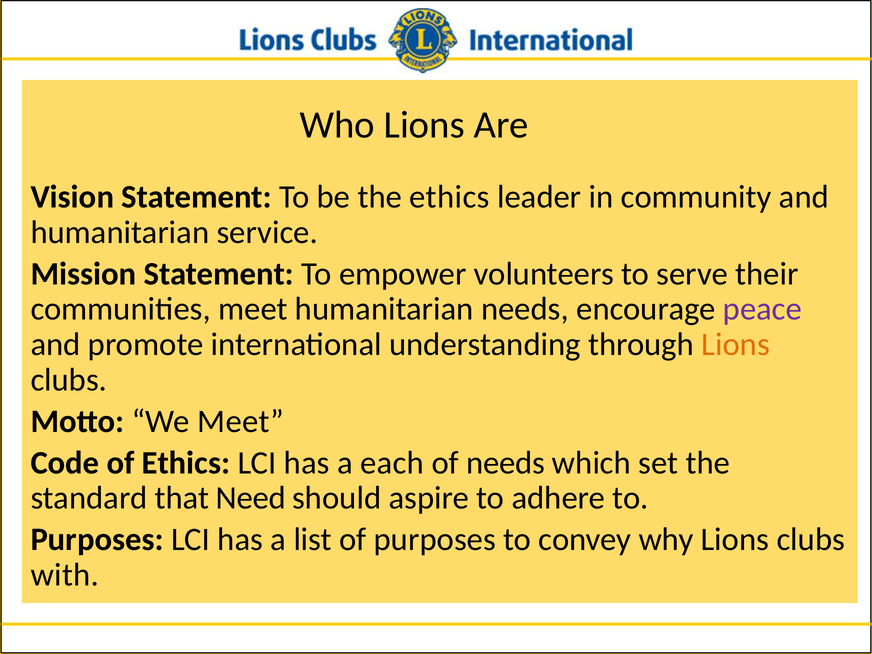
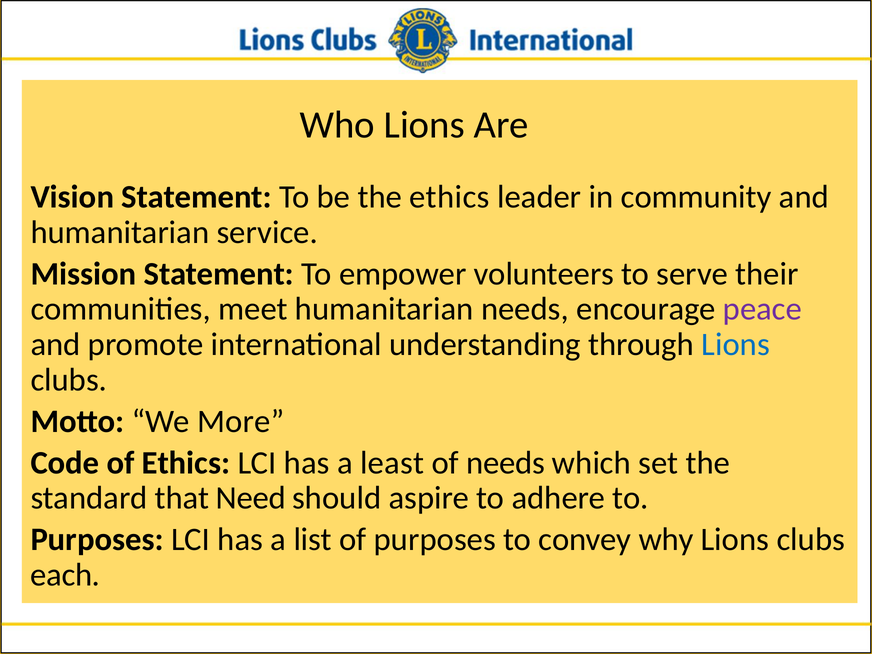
Lions at (736, 345) colour: orange -> blue
We Meet: Meet -> More
each: each -> least
with: with -> each
